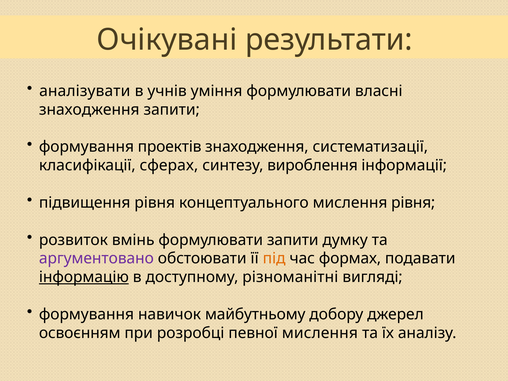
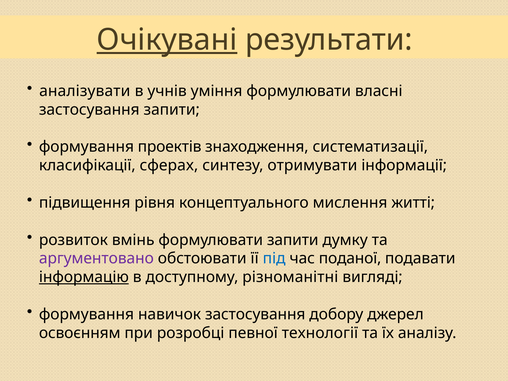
Очікувані underline: none -> present
знаходження at (89, 110): знаходження -> застосування
вироблення: вироблення -> отримувати
мислення рівня: рівня -> житті
під colour: orange -> blue
формах: формах -> поданої
навичок майбутньому: майбутньому -> застосування
певної мислення: мислення -> технології
